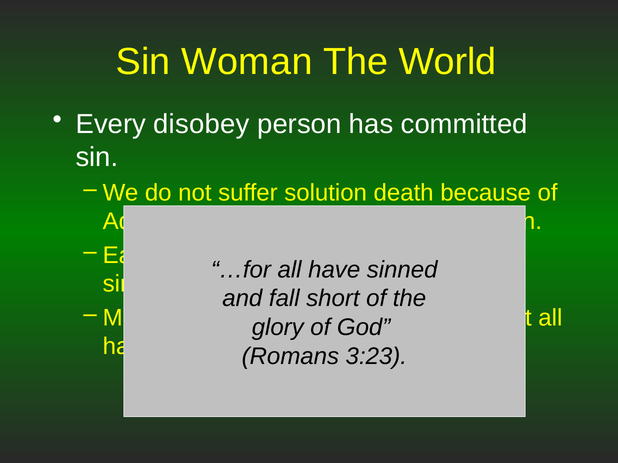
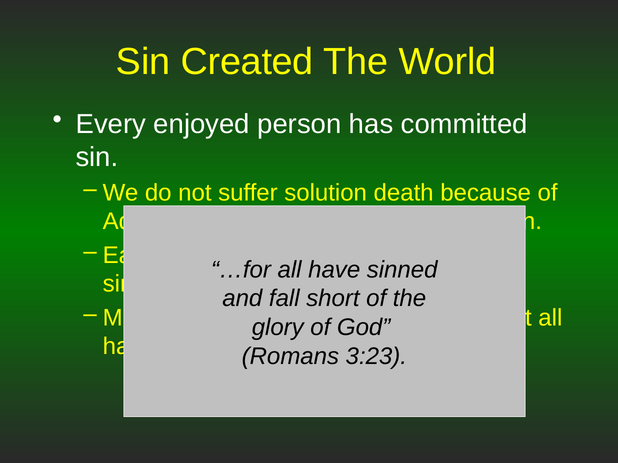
Woman: Woman -> Created
disobey: disobey -> enjoyed
